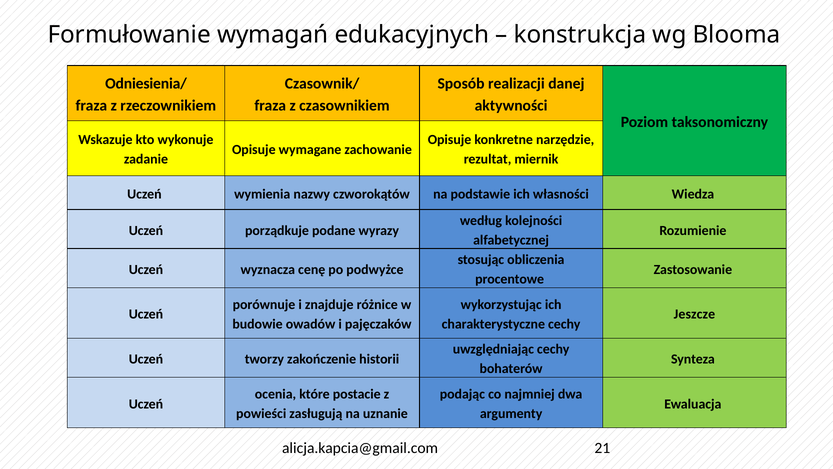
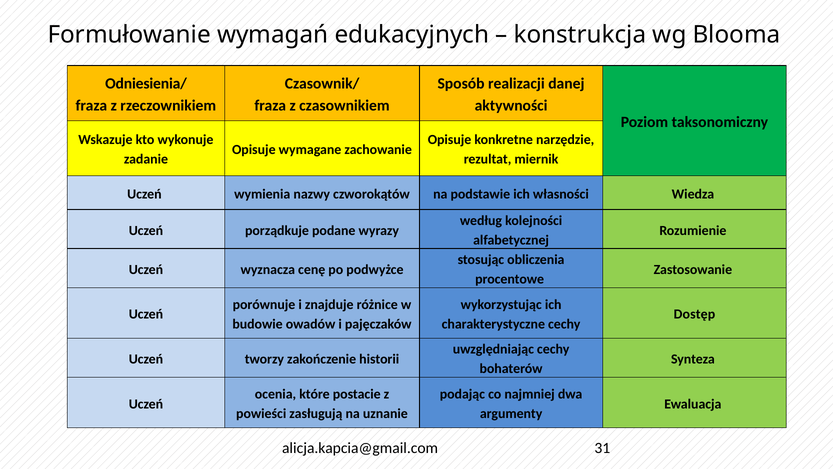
Jeszcze: Jeszcze -> Dostęp
21: 21 -> 31
